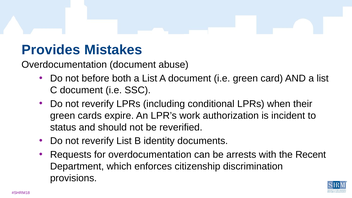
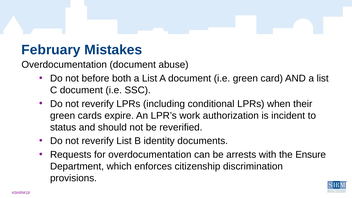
Provides: Provides -> February
Recent: Recent -> Ensure
